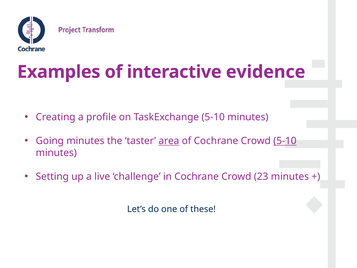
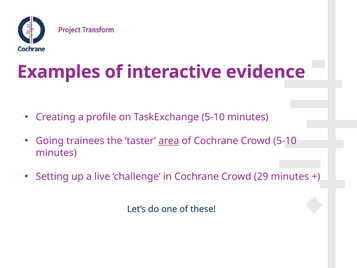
Going minutes: minutes -> trainees
5-10 at (285, 141) underline: present -> none
23: 23 -> 29
